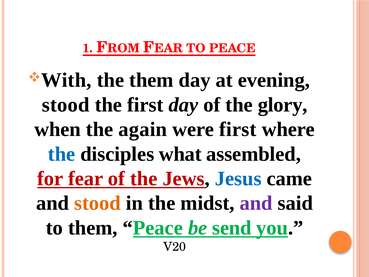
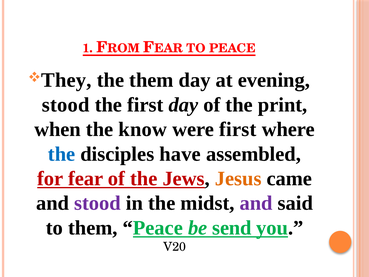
With: With -> They
glory: glory -> print
again: again -> know
what: what -> have
Jesus colour: blue -> orange
stood at (98, 203) colour: orange -> purple
